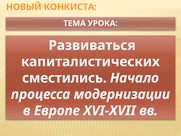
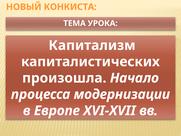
Развиваться: Развиваться -> Капитализм
сместились: сместились -> произошла
